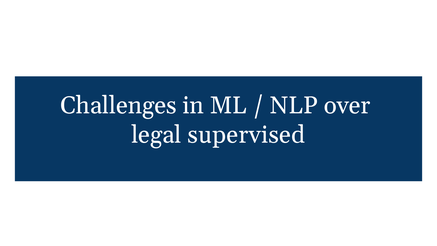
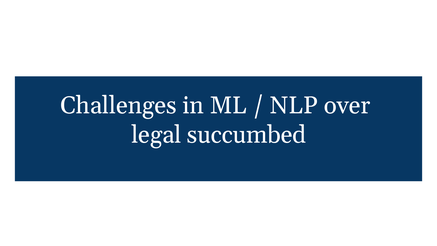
supervised: supervised -> succumbed
